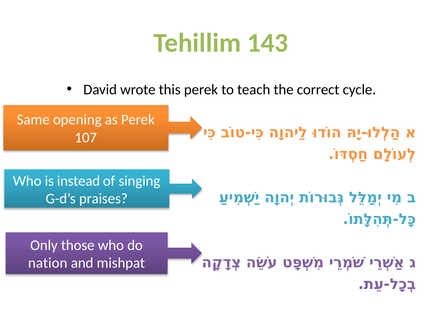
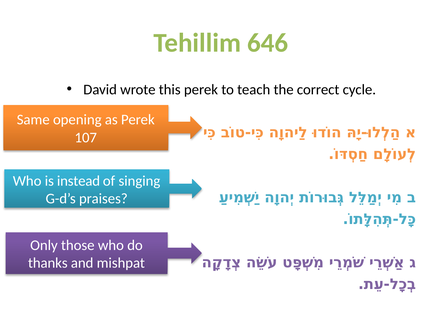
143: 143 -> 646
nation: nation -> thanks
